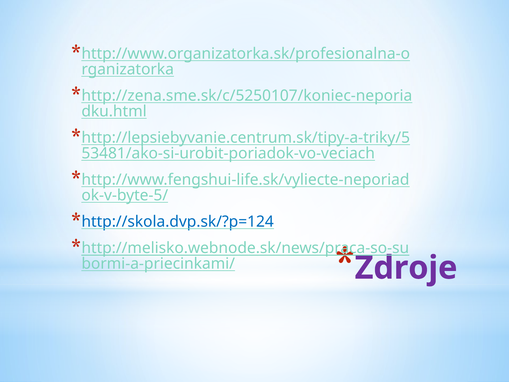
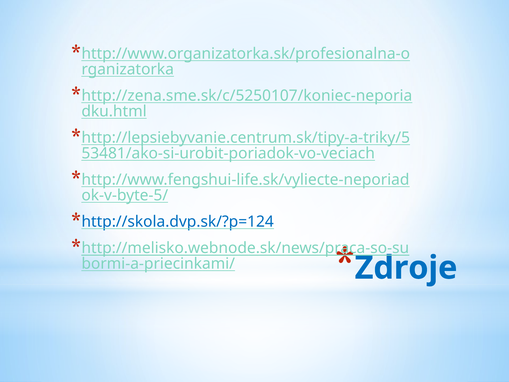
Zdroje colour: purple -> blue
